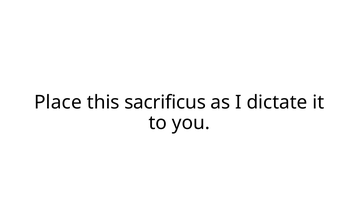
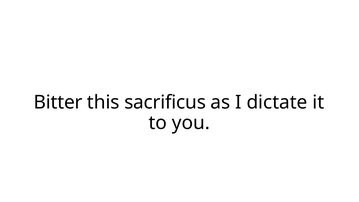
Place: Place -> Bitter
